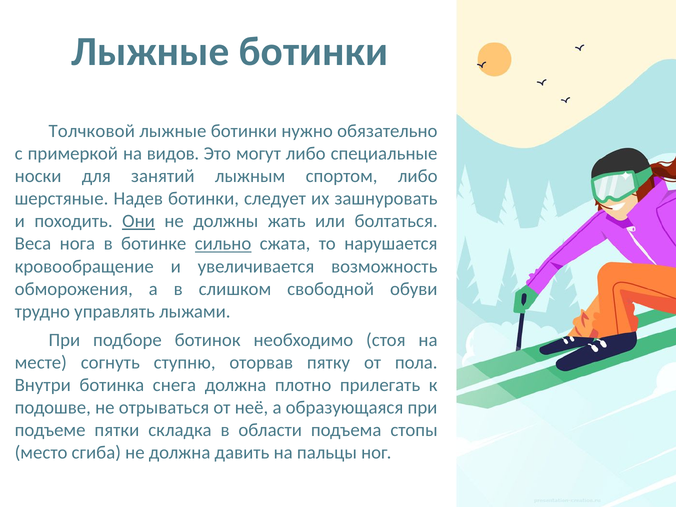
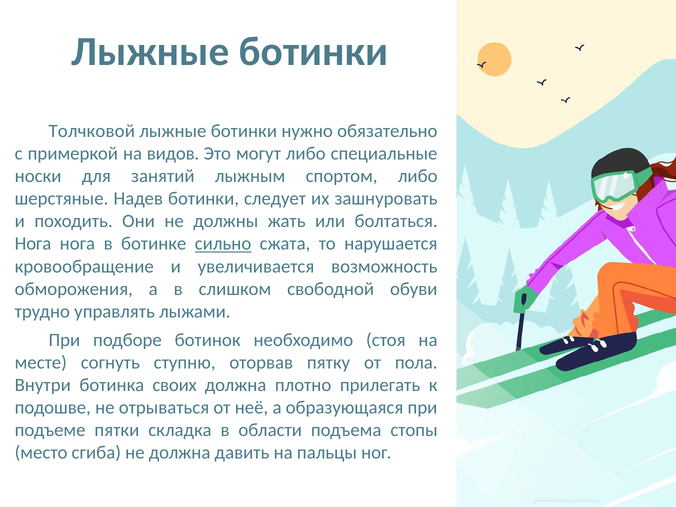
Они underline: present -> none
Веса at (33, 244): Веса -> Нога
снега: снега -> своих
